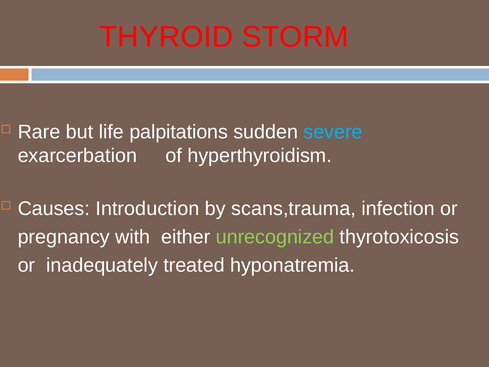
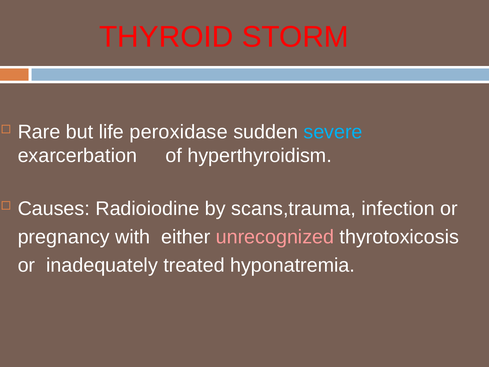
palpitations: palpitations -> peroxidase
Introduction: Introduction -> Radioiodine
unrecognized colour: light green -> pink
